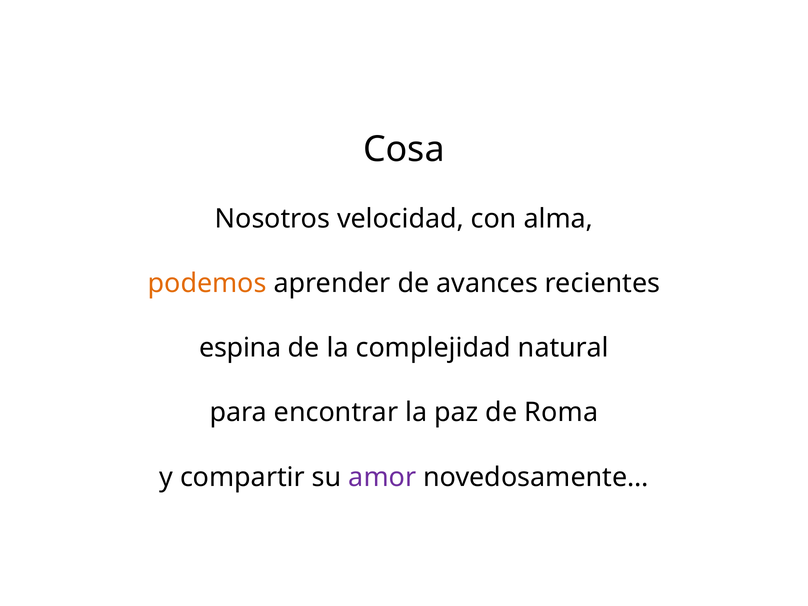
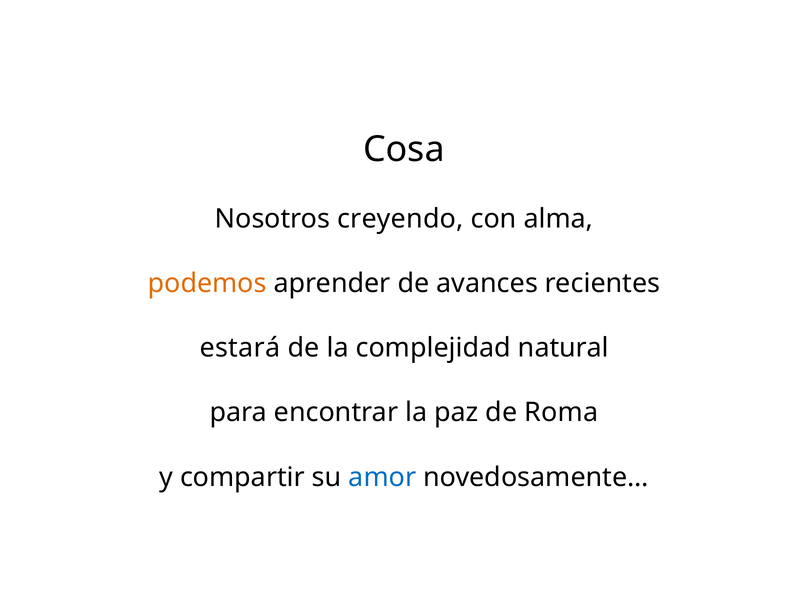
velocidad: velocidad -> creyendo
espina: espina -> estará
amor colour: purple -> blue
